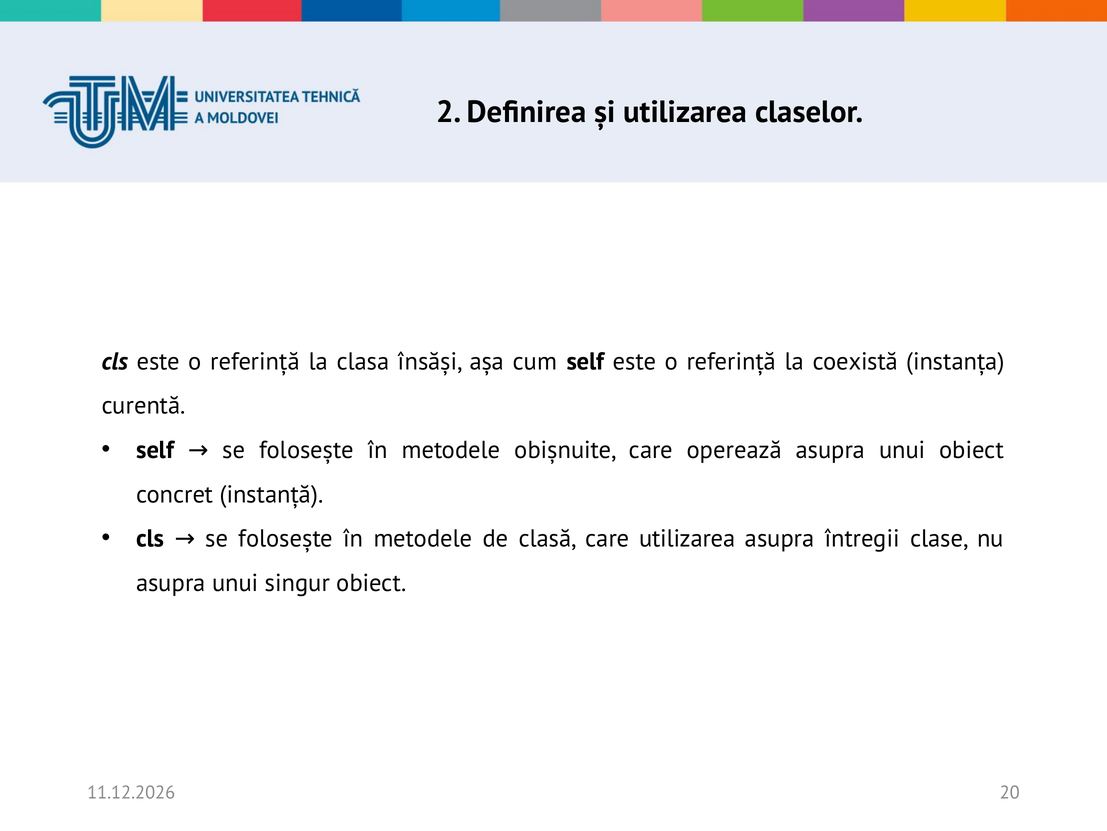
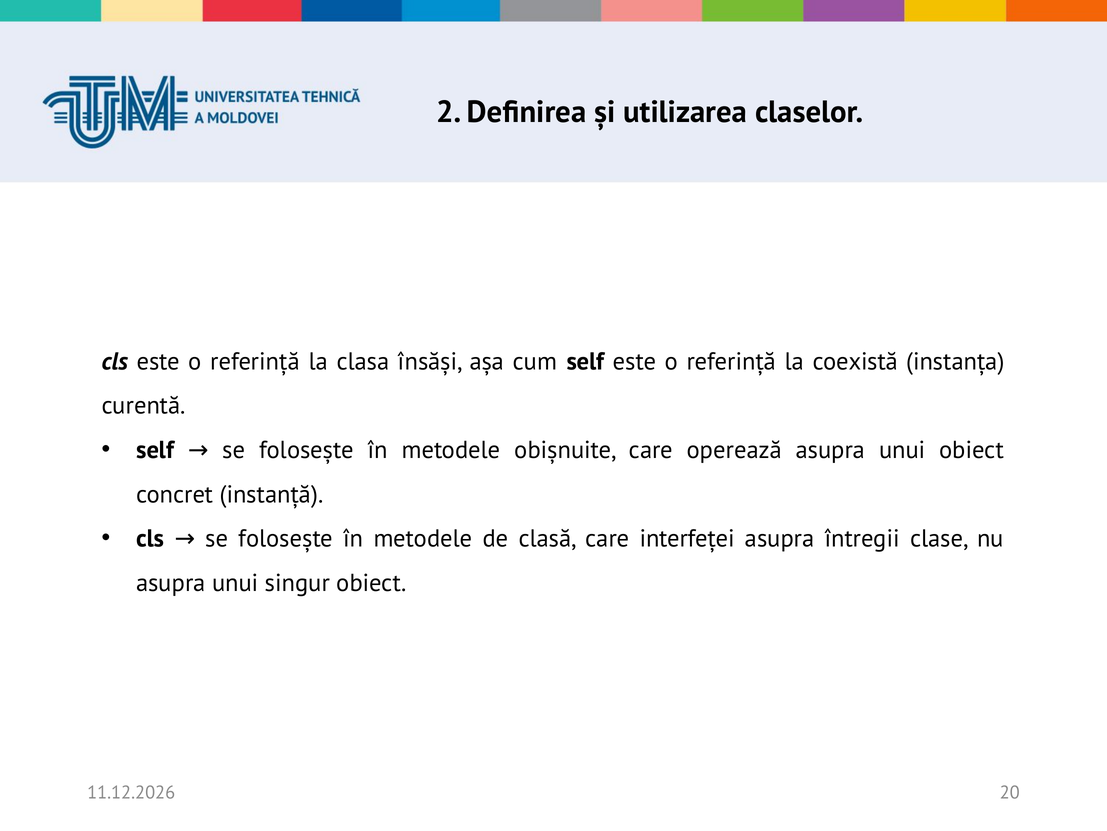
care utilizarea: utilizarea -> interfeței
